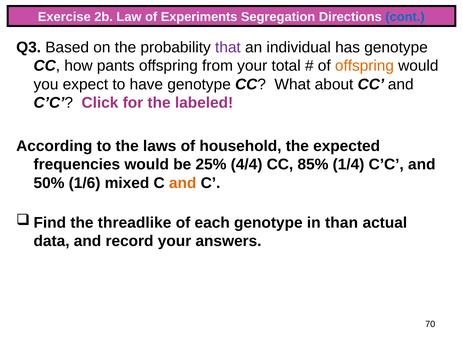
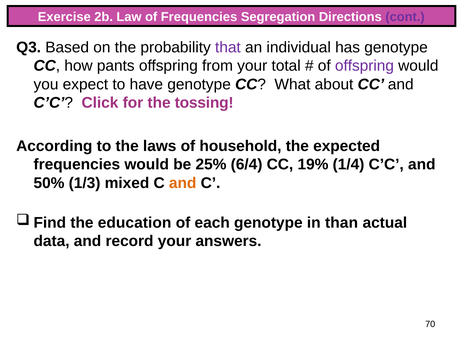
of Experiments: Experiments -> Frequencies
cont colour: blue -> purple
offspring at (364, 66) colour: orange -> purple
labeled: labeled -> tossing
4/4: 4/4 -> 6/4
85%: 85% -> 19%
1/6: 1/6 -> 1/3
threadlike: threadlike -> education
